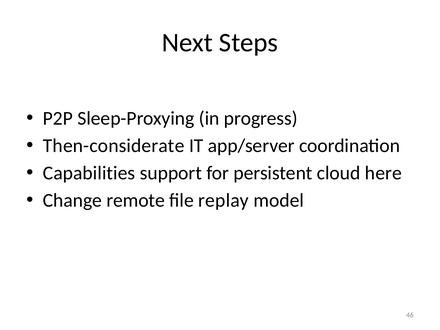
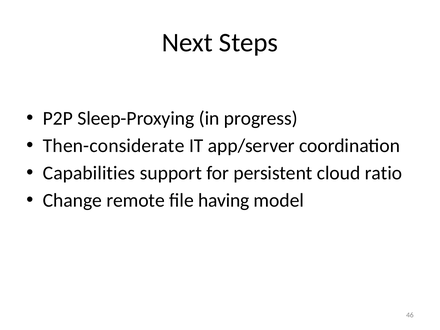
here: here -> ratio
replay: replay -> having
